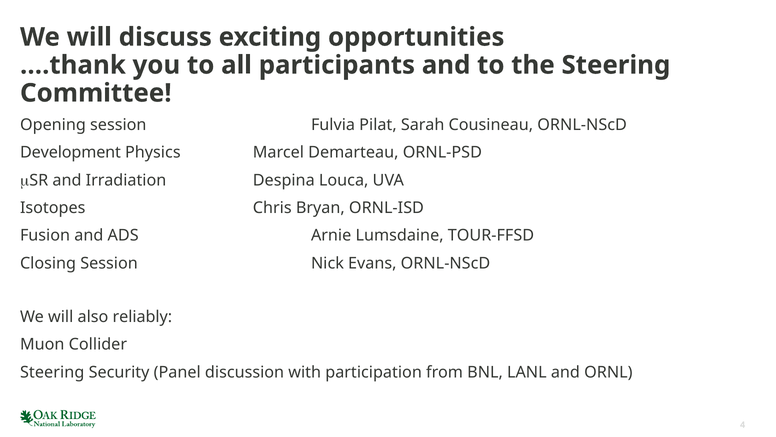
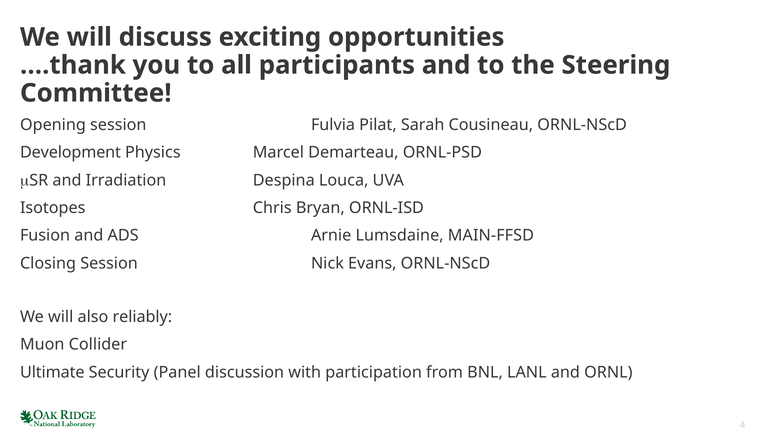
TOUR-FFSD: TOUR-FFSD -> MAIN-FFSD
Steering at (52, 372): Steering -> Ultimate
